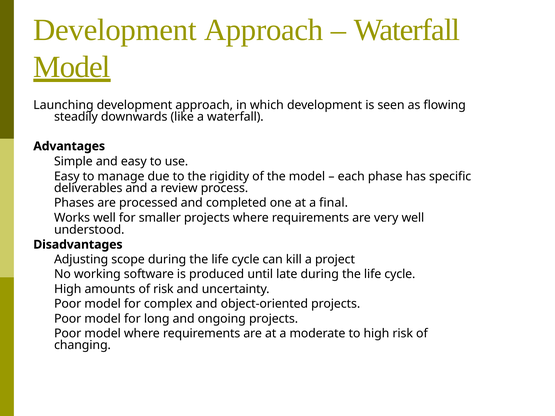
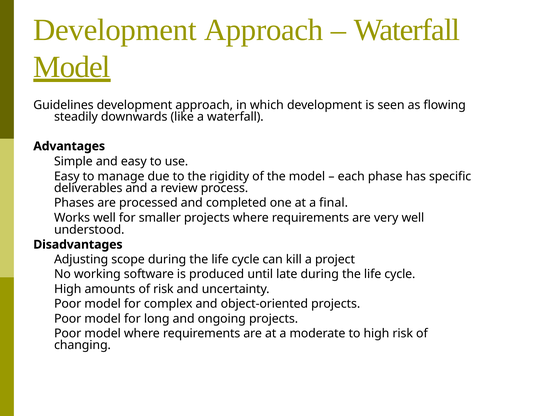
Launching: Launching -> Guidelines
